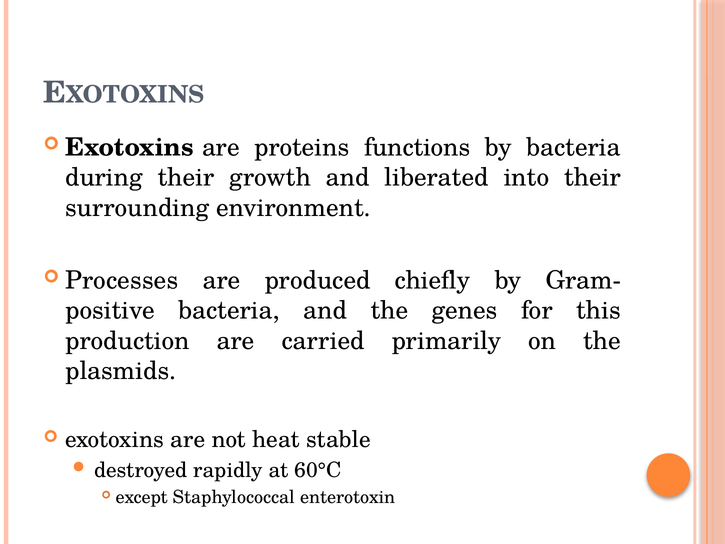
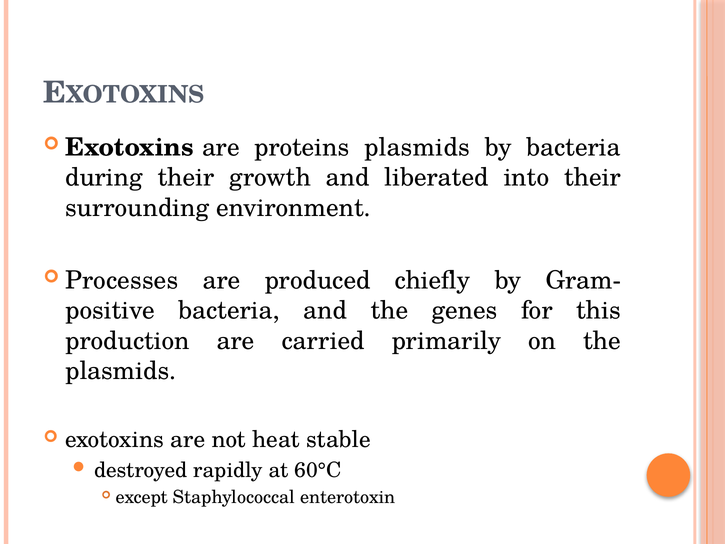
proteins functions: functions -> plasmids
